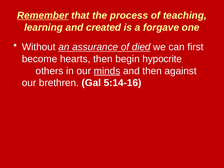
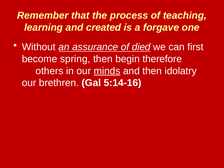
Remember underline: present -> none
hearts: hearts -> spring
hypocrite: hypocrite -> therefore
against: against -> idolatry
